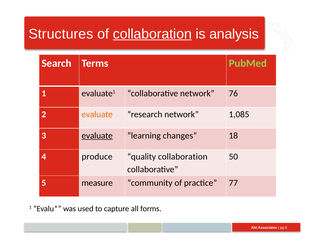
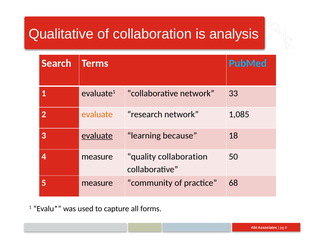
Structures: Structures -> Qualitative
collaboration at (152, 34) underline: present -> none
PubMed colour: light green -> light blue
76: 76 -> 33
changes: changes -> because
4 produce: produce -> measure
77: 77 -> 68
